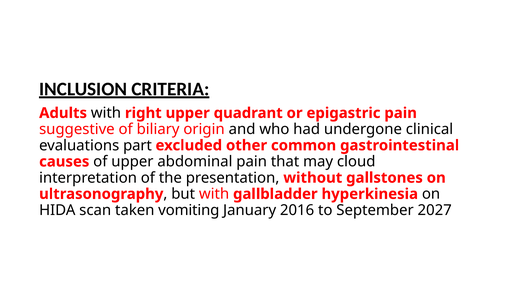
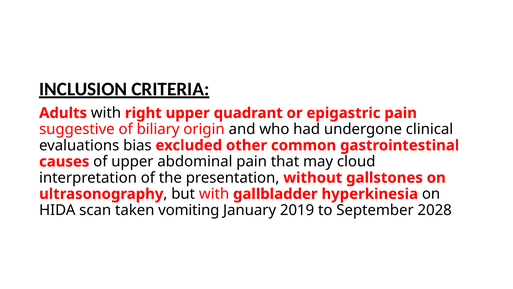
part: part -> bias
2016: 2016 -> 2019
2027: 2027 -> 2028
